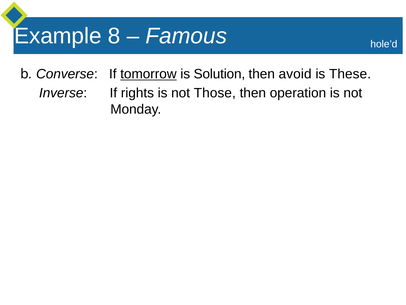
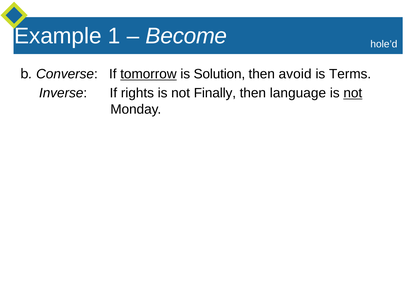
8: 8 -> 1
Famous: Famous -> Become
These: These -> Terms
Those: Those -> Finally
operation: operation -> language
not at (353, 93) underline: none -> present
